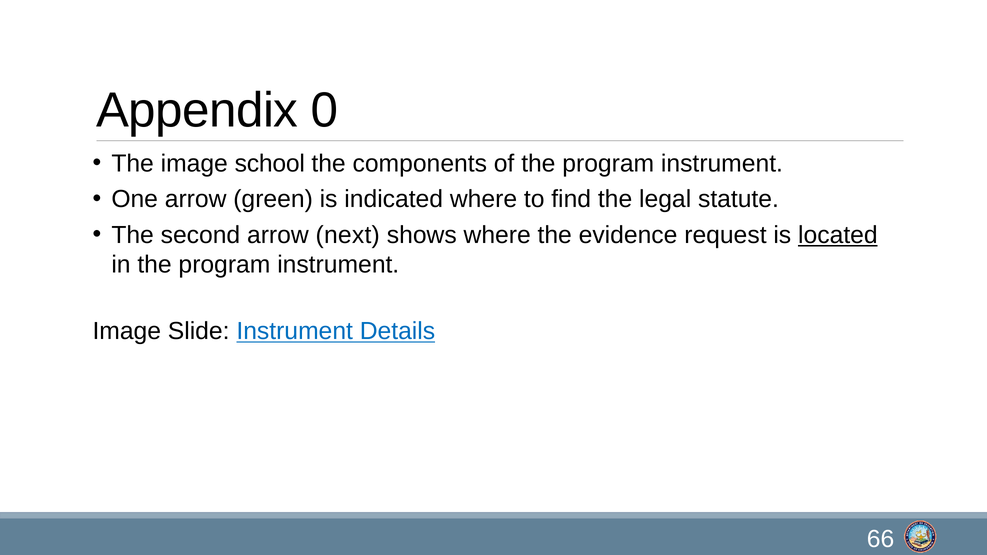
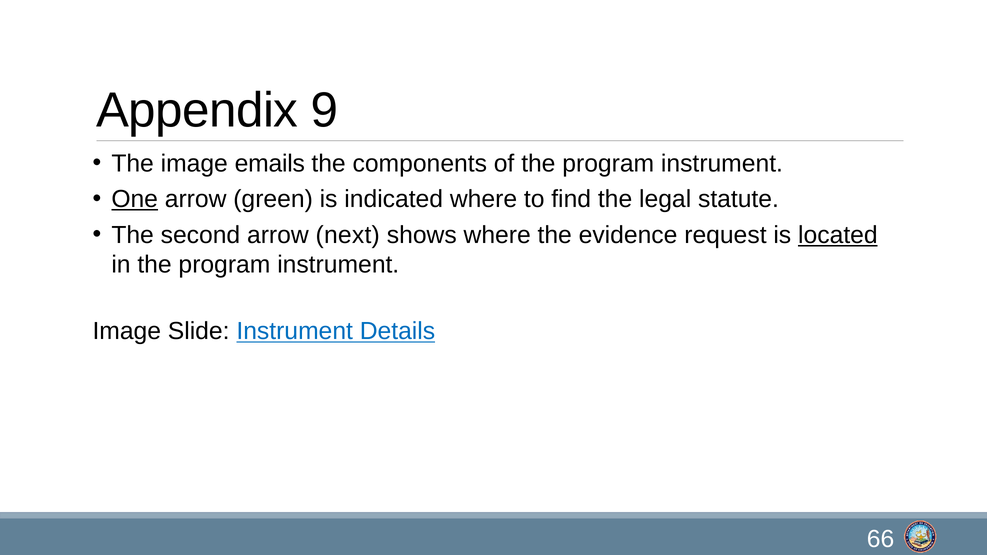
0: 0 -> 9
school: school -> emails
One underline: none -> present
